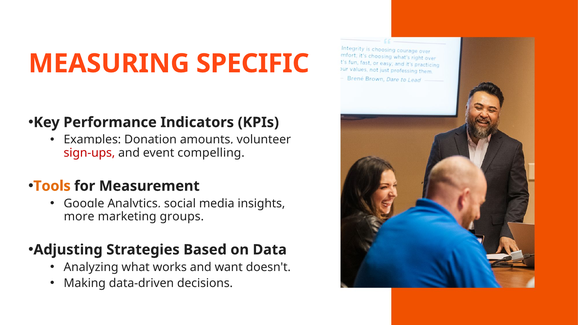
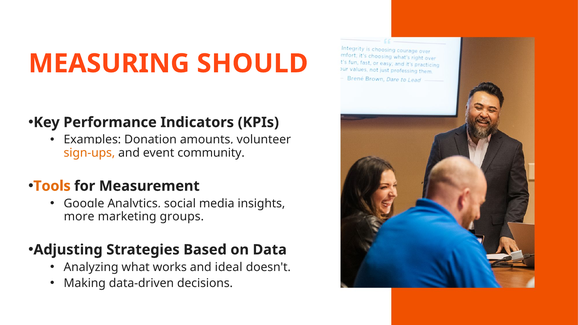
SPECIFIC: SPECIFIC -> SHOULD
sign-ups colour: red -> orange
compelling: compelling -> community
want: want -> ideal
